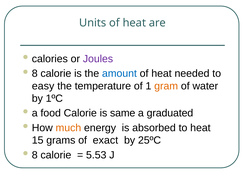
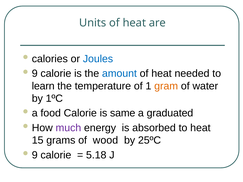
Joules colour: purple -> blue
8 at (35, 74): 8 -> 9
easy: easy -> learn
much colour: orange -> purple
exact: exact -> wood
8 at (35, 155): 8 -> 9
5.53: 5.53 -> 5.18
